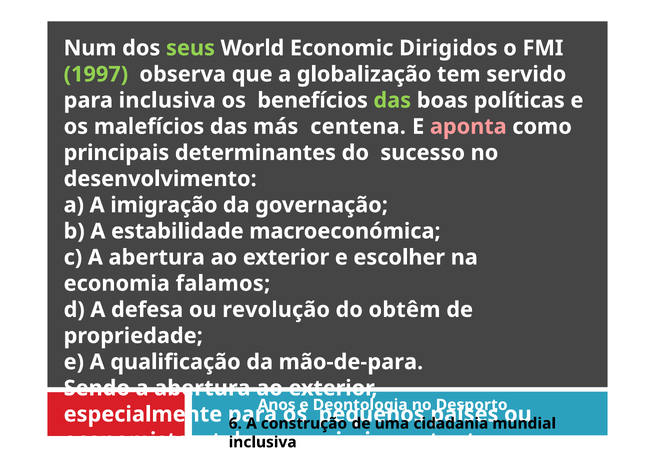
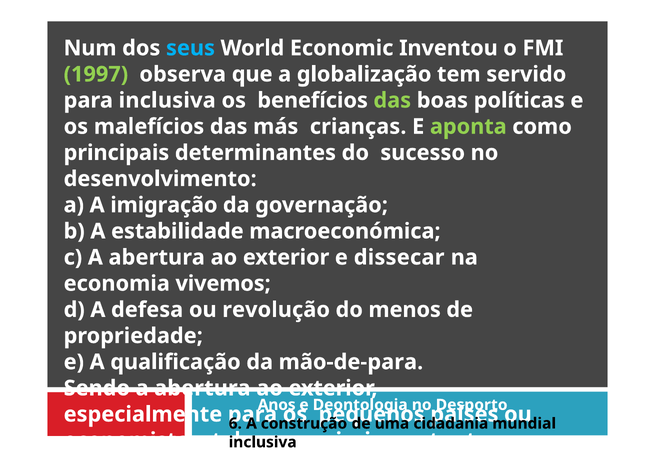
seus colour: light green -> light blue
Dirigidos: Dirigidos -> Inventou
centena: centena -> crianças
aponta colour: pink -> light green
escolher: escolher -> dissecar
falamos: falamos -> vivemos
obtêm: obtêm -> menos
